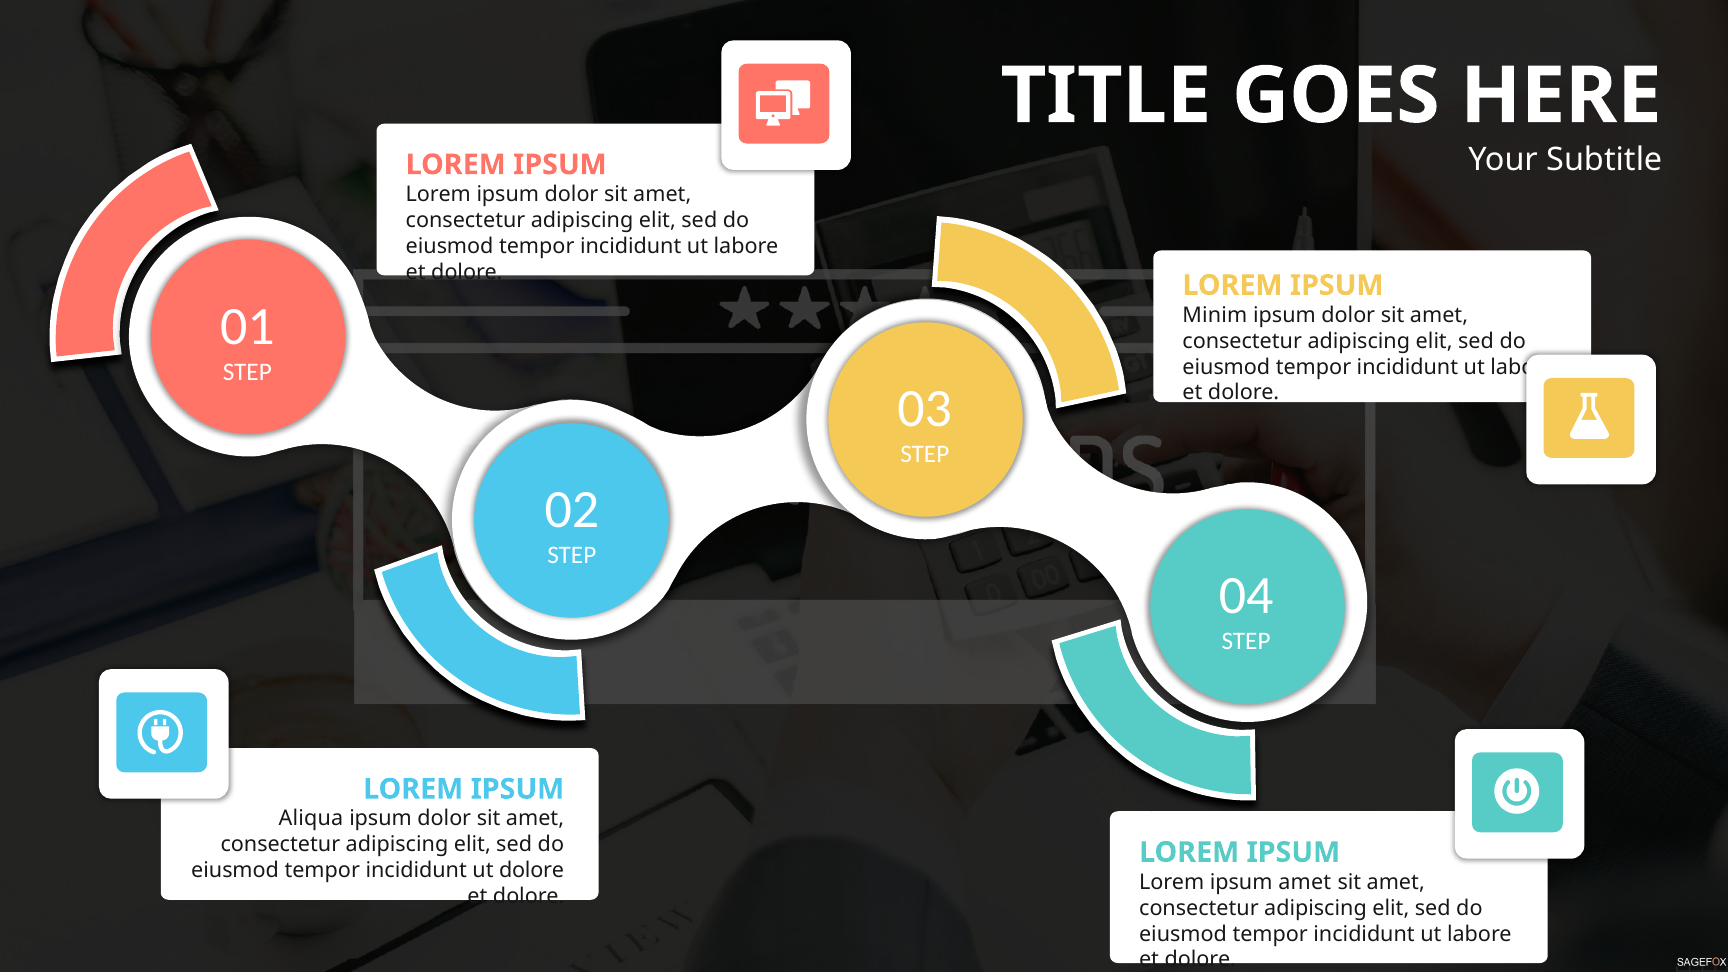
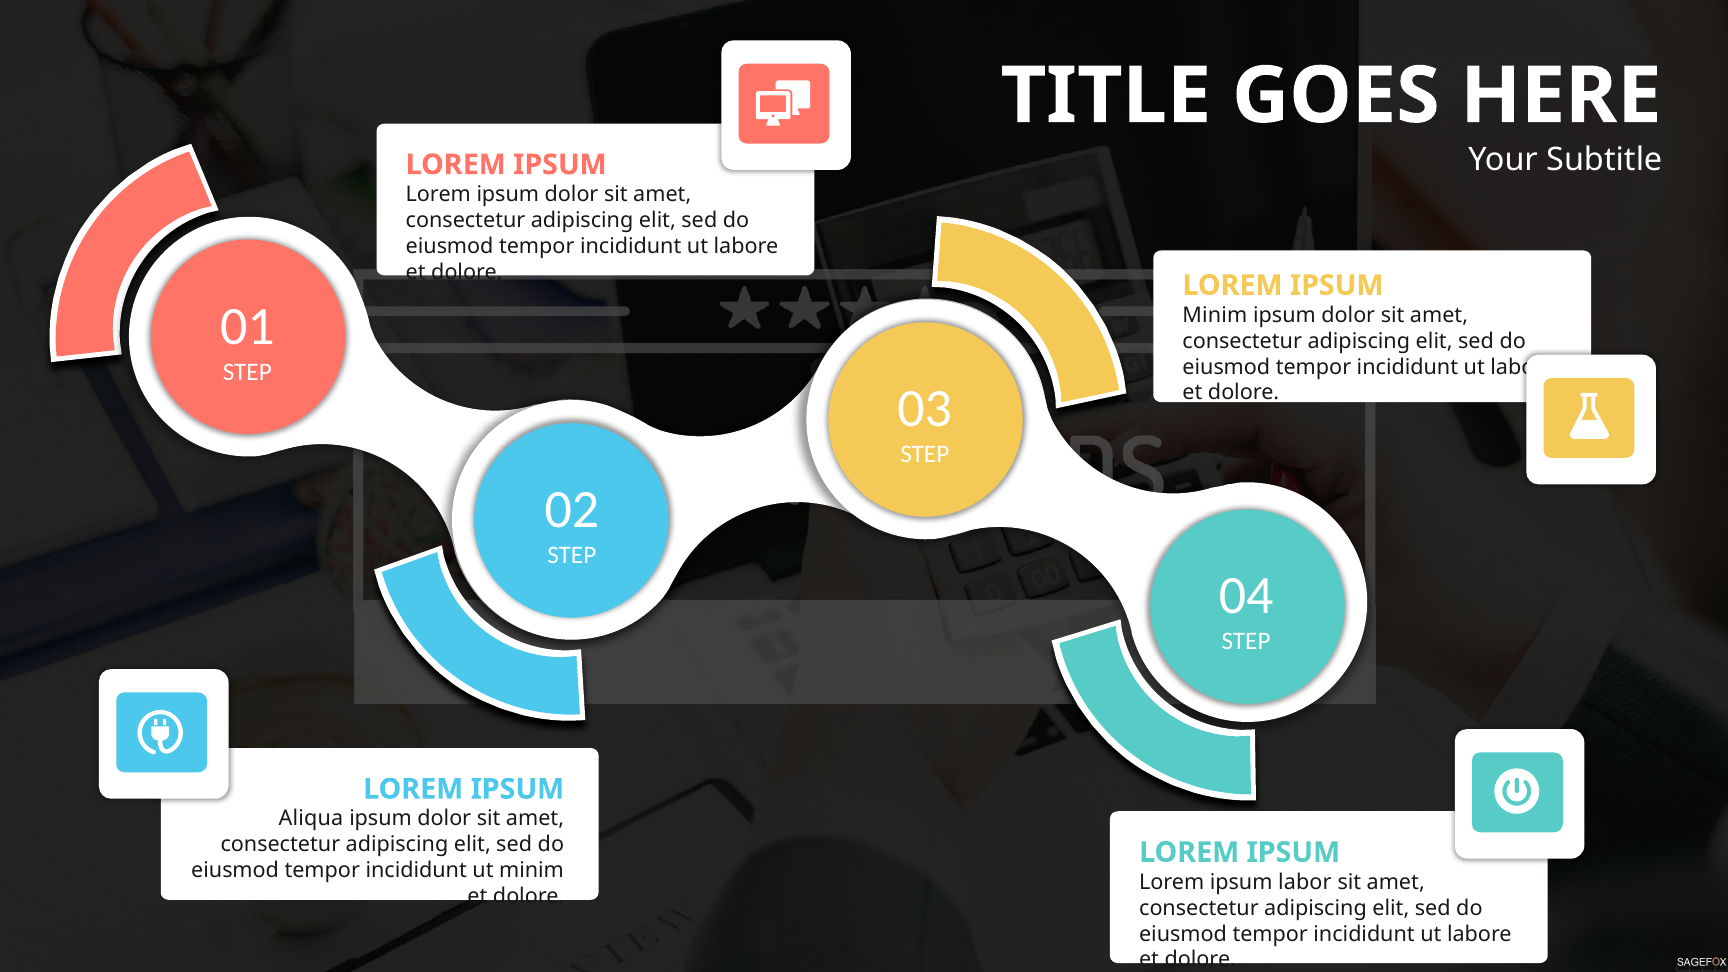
ut dolore: dolore -> minim
ipsum amet: amet -> labor
